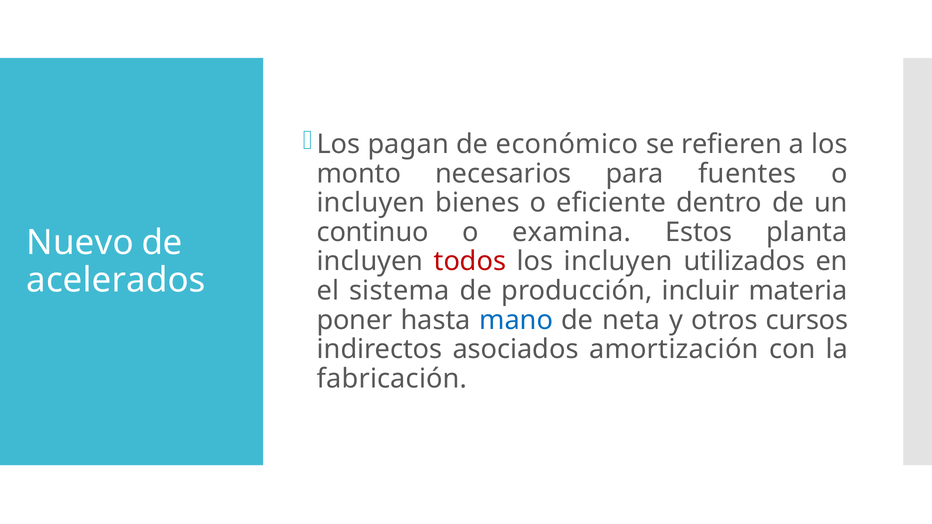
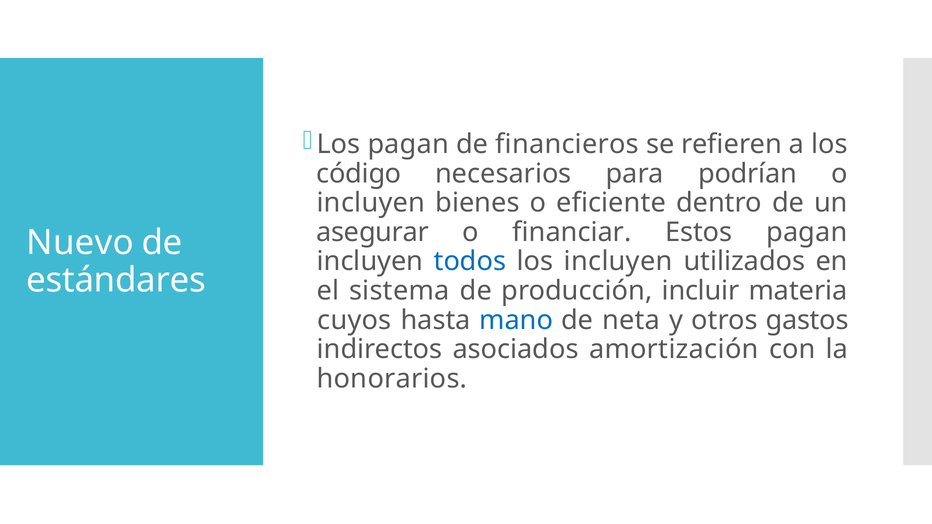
económico: económico -> financieros
monto: monto -> código
fuentes: fuentes -> podrían
continuo: continuo -> asegurar
examina: examina -> financiar
Estos planta: planta -> pagan
todos colour: red -> blue
acelerados: acelerados -> estándares
poner: poner -> cuyos
cursos: cursos -> gastos
fabricación: fabricación -> honorarios
